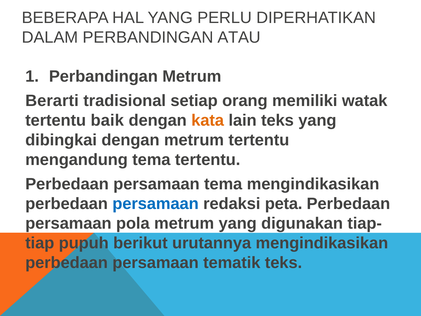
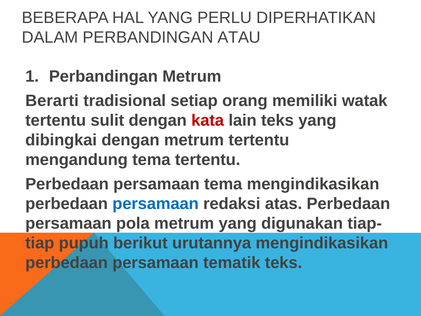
baik: baik -> sulit
kata colour: orange -> red
peta: peta -> atas
